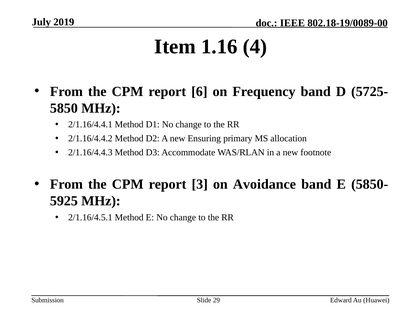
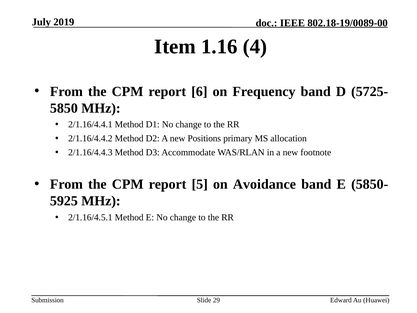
Ensuring: Ensuring -> Positions
3: 3 -> 5
